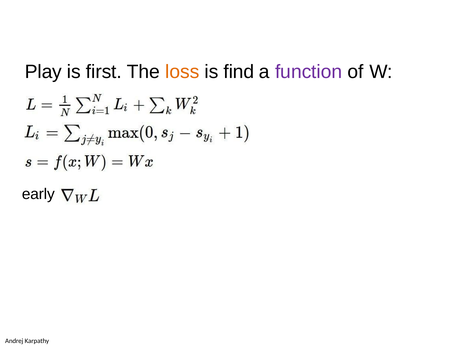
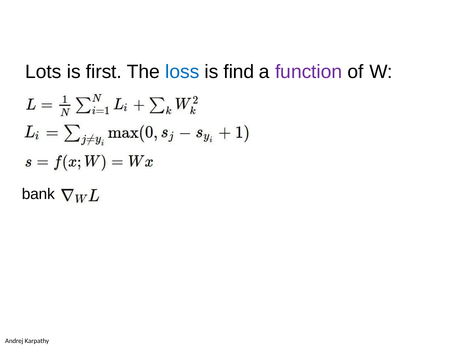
Play: Play -> Lots
loss colour: orange -> blue
early: early -> bank
